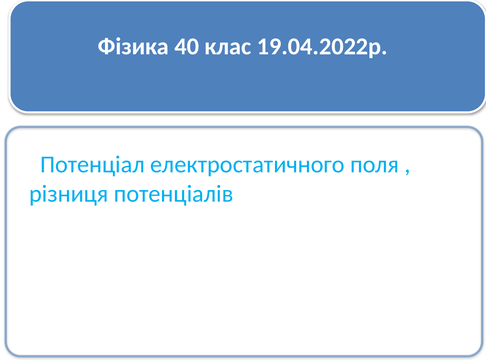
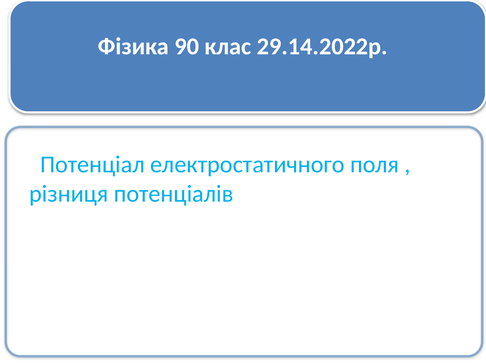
40: 40 -> 90
19.04.2022р: 19.04.2022р -> 29.14.2022р
